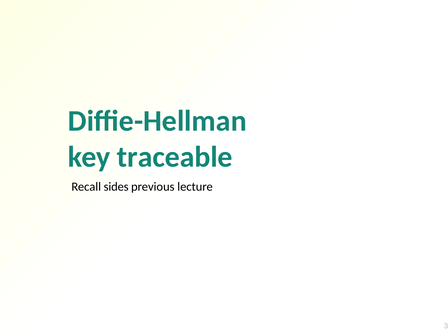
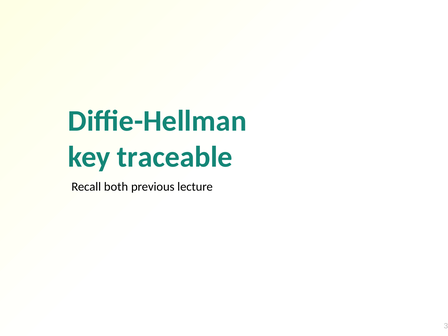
sides: sides -> both
